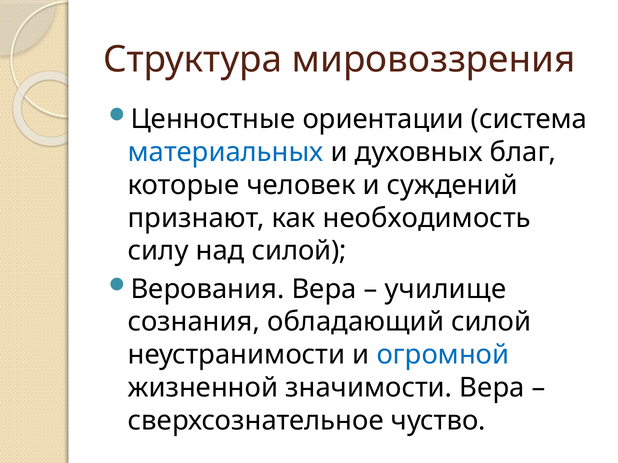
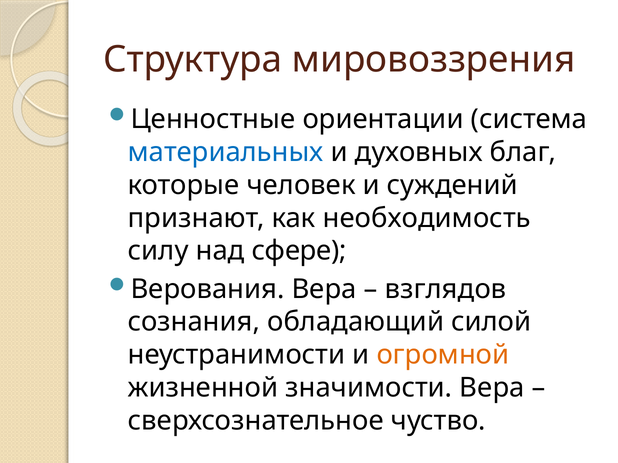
над силой: силой -> сфере
училище: училище -> взглядов
огромной colour: blue -> orange
